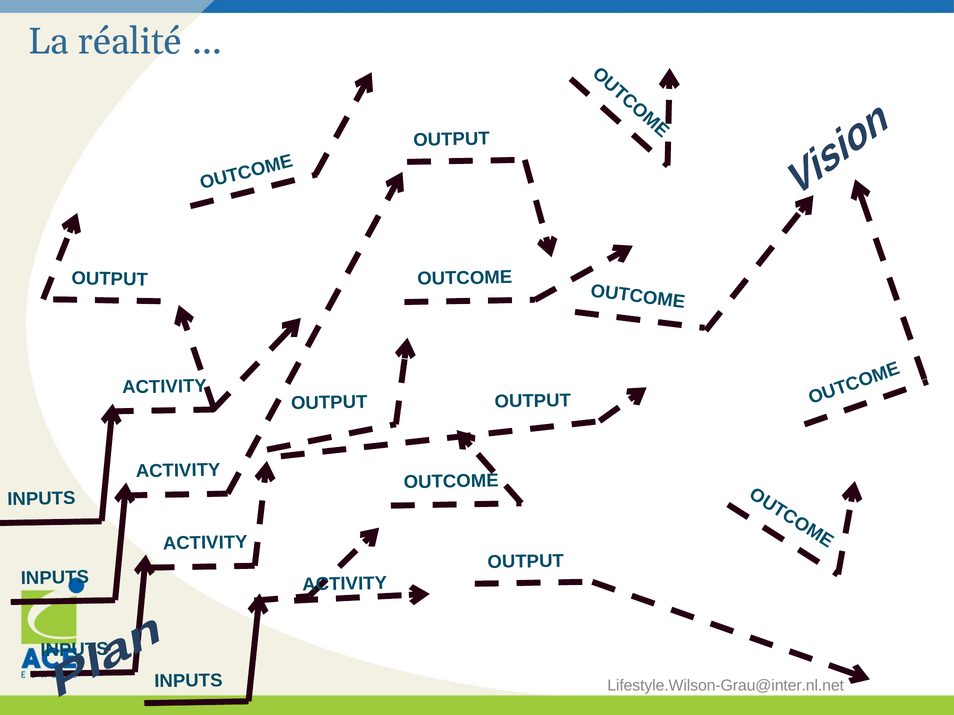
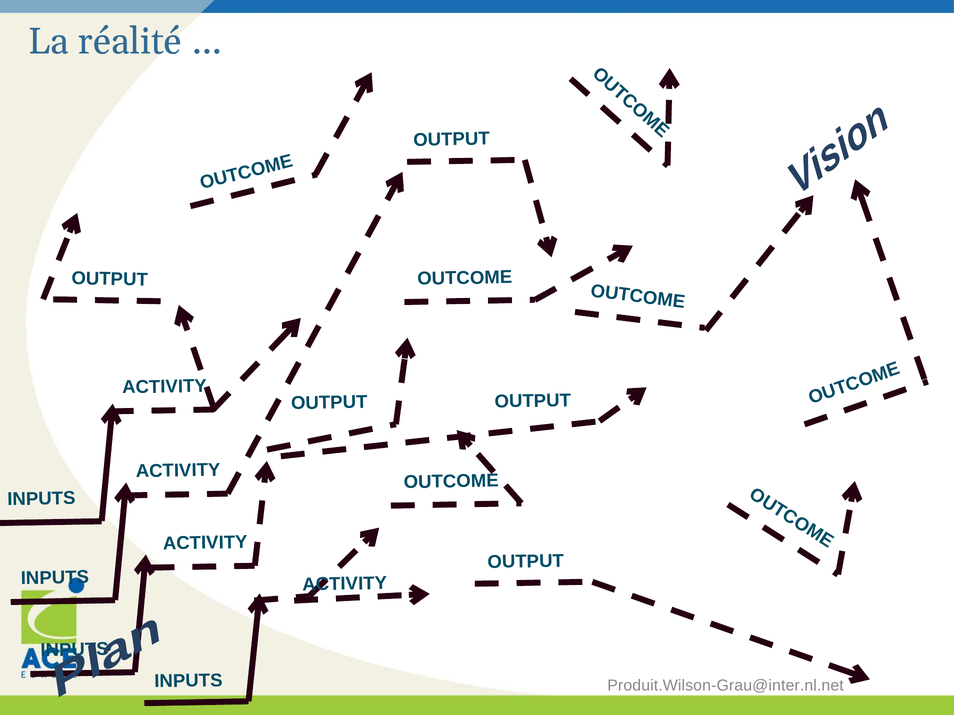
Lifestyle.Wilson-Grau@inter.nl.net: Lifestyle.Wilson-Grau@inter.nl.net -> Produit.Wilson-Grau@inter.nl.net
